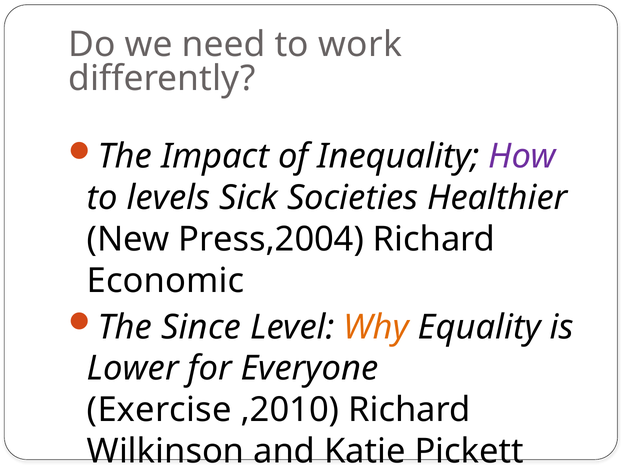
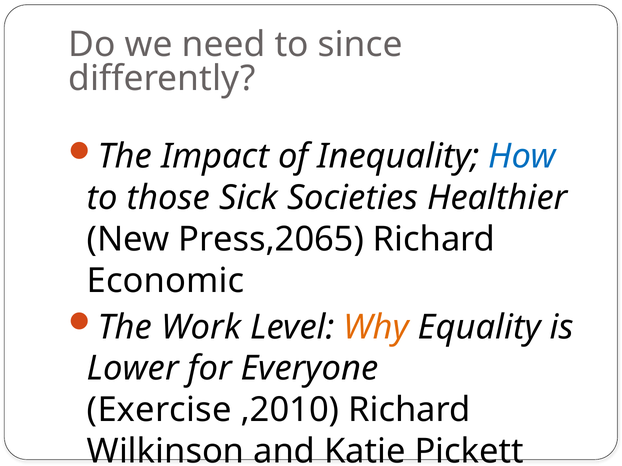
work: work -> since
How colour: purple -> blue
levels: levels -> those
Press,2004: Press,2004 -> Press,2065
Since: Since -> Work
